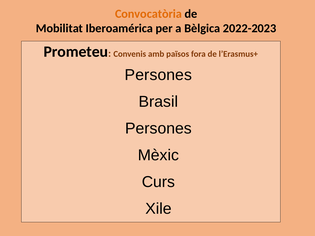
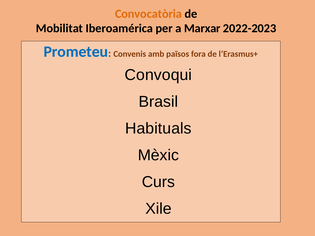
Bèlgica: Bèlgica -> Marxar
Prometeu colour: black -> blue
Persones at (158, 75): Persones -> Convoqui
Persones at (158, 129): Persones -> Habituals
